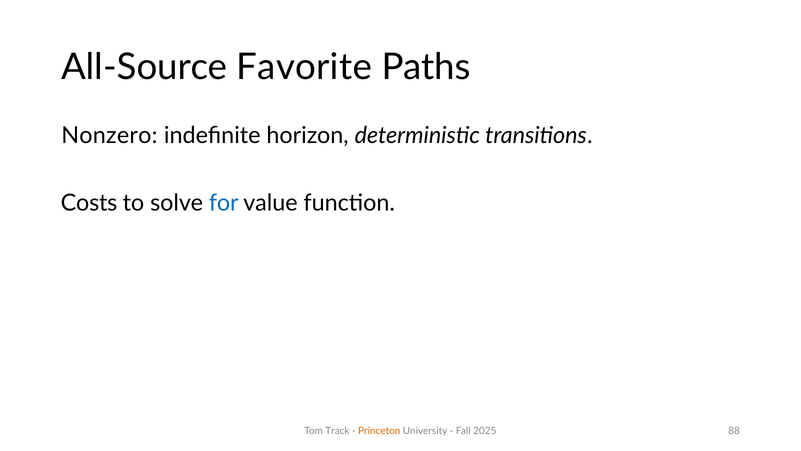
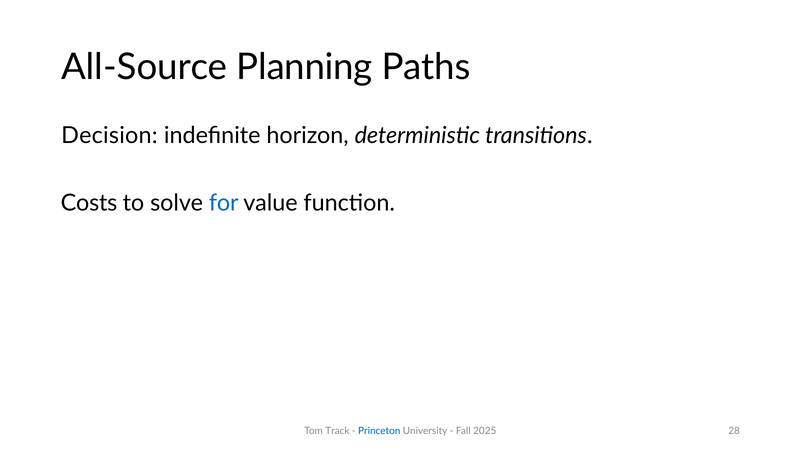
Favorite: Favorite -> Planning
Nonzero: Nonzero -> Decision
Princeton colour: orange -> blue
88: 88 -> 28
